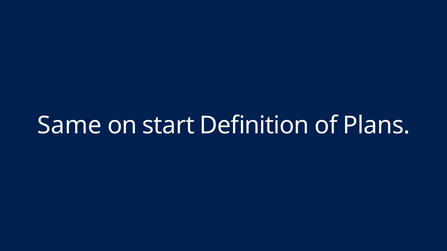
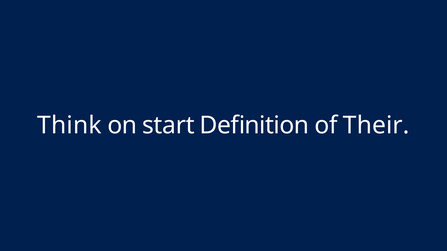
Same: Same -> Think
Plans: Plans -> Their
